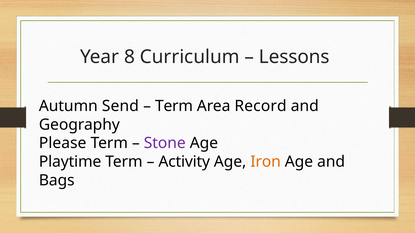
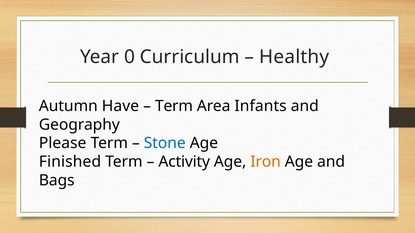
8: 8 -> 0
Lessons: Lessons -> Healthy
Send: Send -> Have
Record: Record -> Infants
Stone colour: purple -> blue
Playtime: Playtime -> Finished
